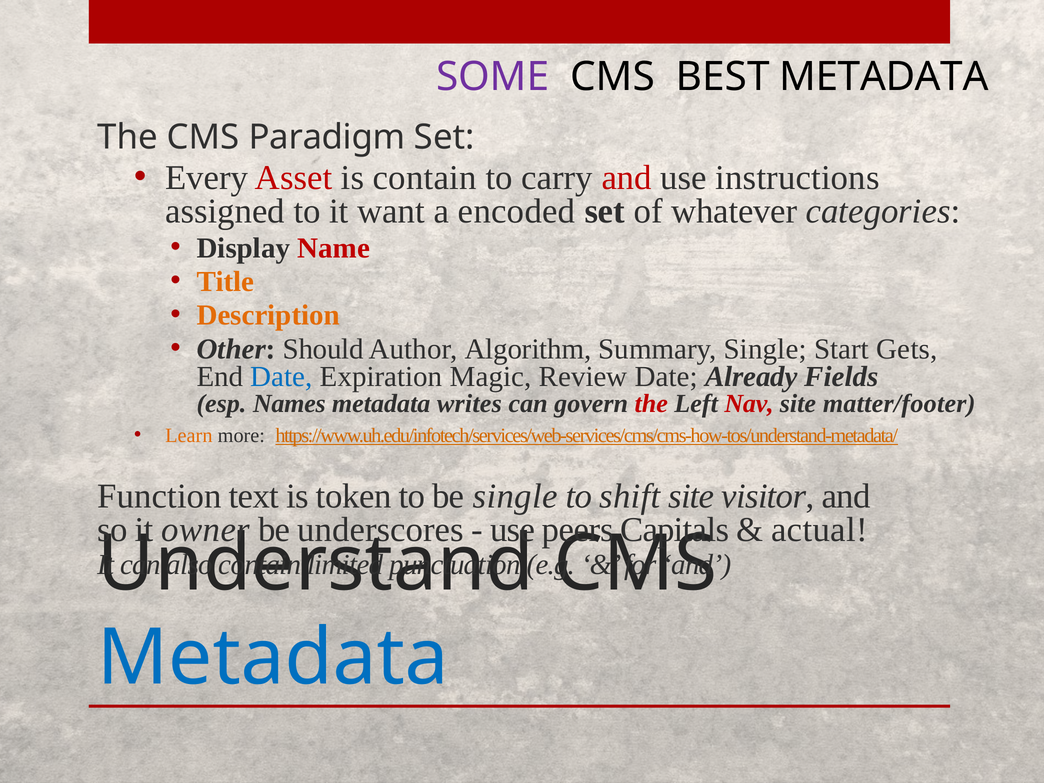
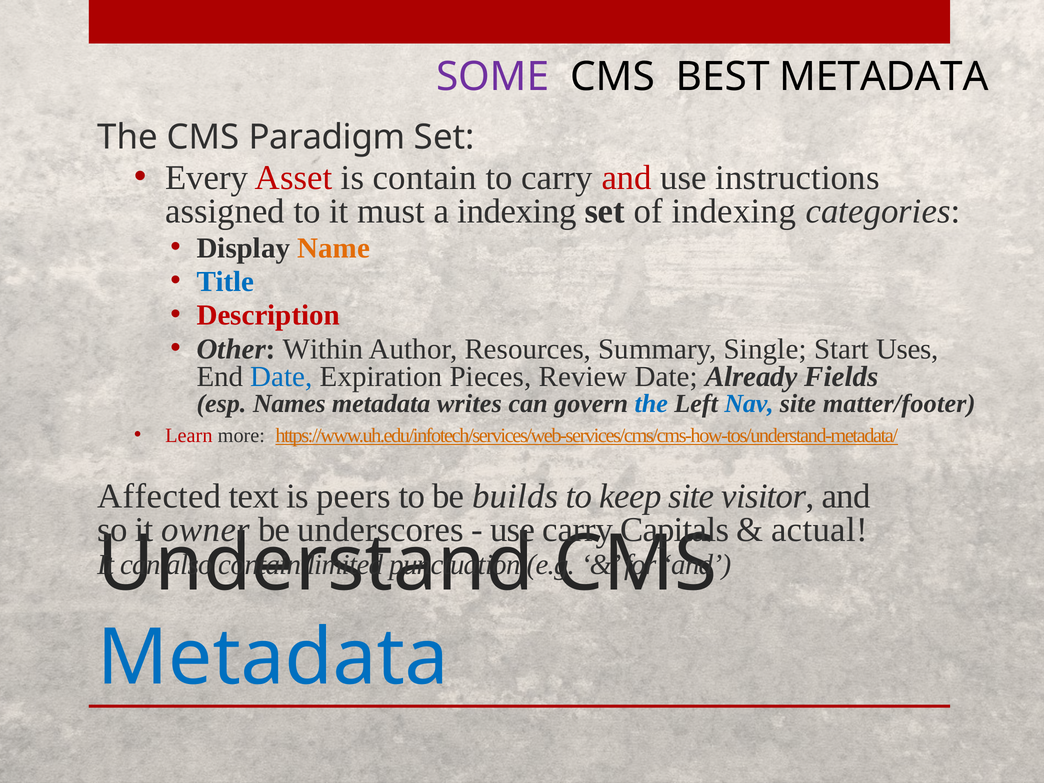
want: want -> must
a encoded: encoded -> indexing
of whatever: whatever -> indexing
Name colour: red -> orange
Title colour: orange -> blue
Description colour: orange -> red
Should: Should -> Within
Algorithm: Algorithm -> Resources
Gets: Gets -> Uses
Magic: Magic -> Pieces
the at (651, 403) colour: red -> blue
Nav colour: red -> blue
Learn colour: orange -> red
Function: Function -> Affected
token: token -> peers
be single: single -> builds
shift: shift -> keep
use peers: peers -> carry
